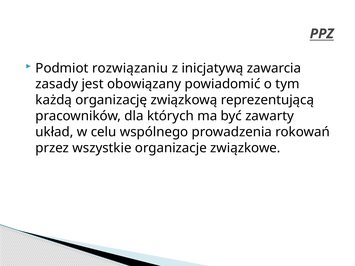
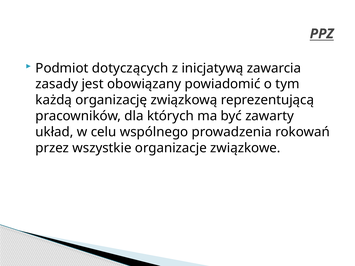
rozwiązaniu: rozwiązaniu -> dotyczących
